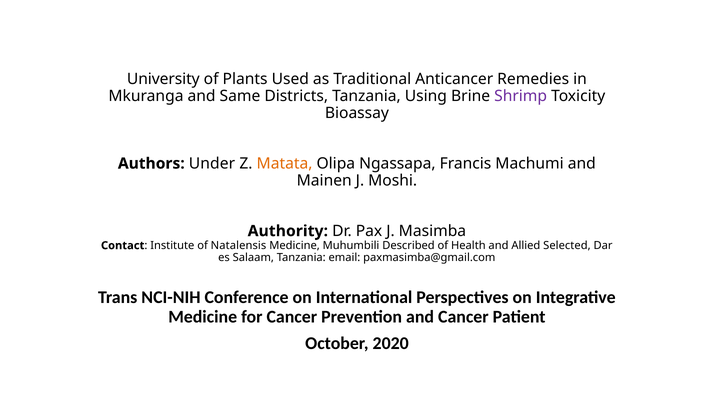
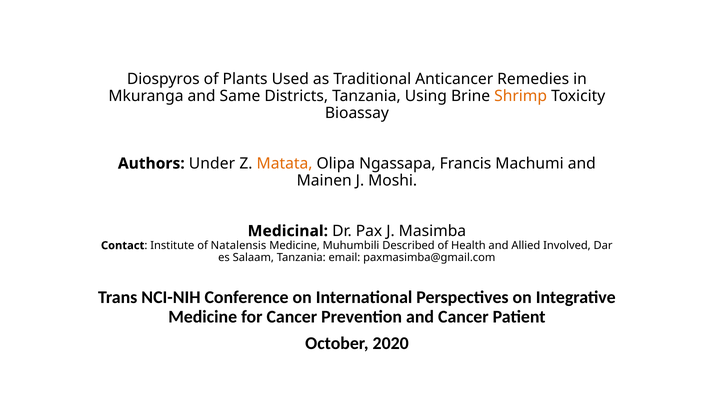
University: University -> Diospyros
Shrimp colour: purple -> orange
Authority: Authority -> Medicinal
Selected: Selected -> Involved
